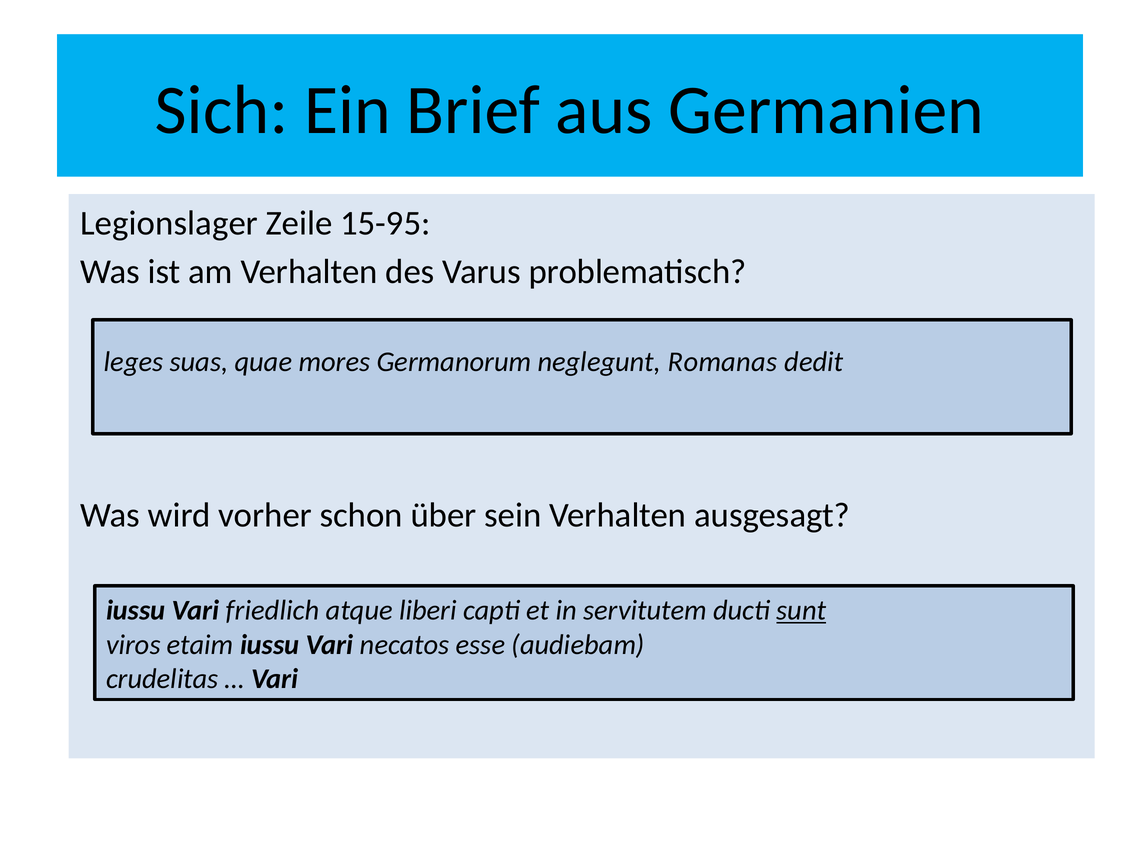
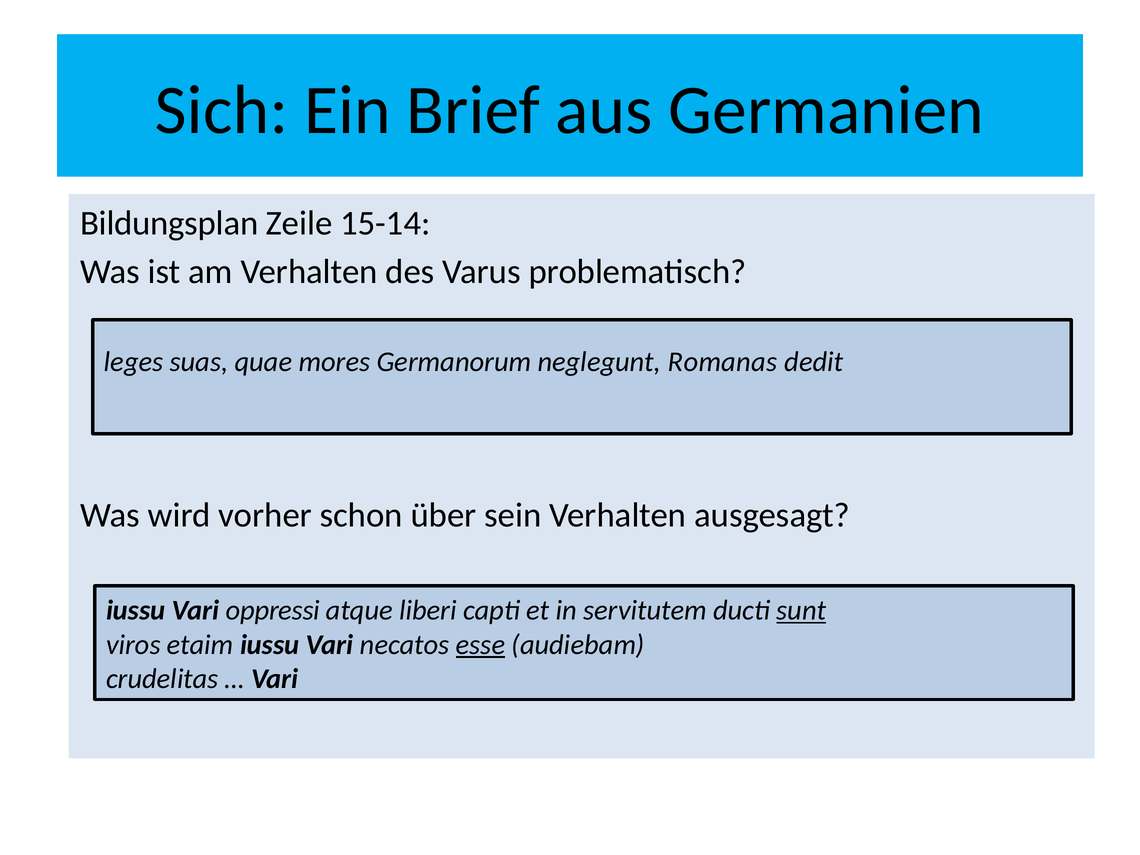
Legionslager: Legionslager -> Bildungsplan
15-95: 15-95 -> 15-14
friedlich: friedlich -> oppressi
esse underline: none -> present
